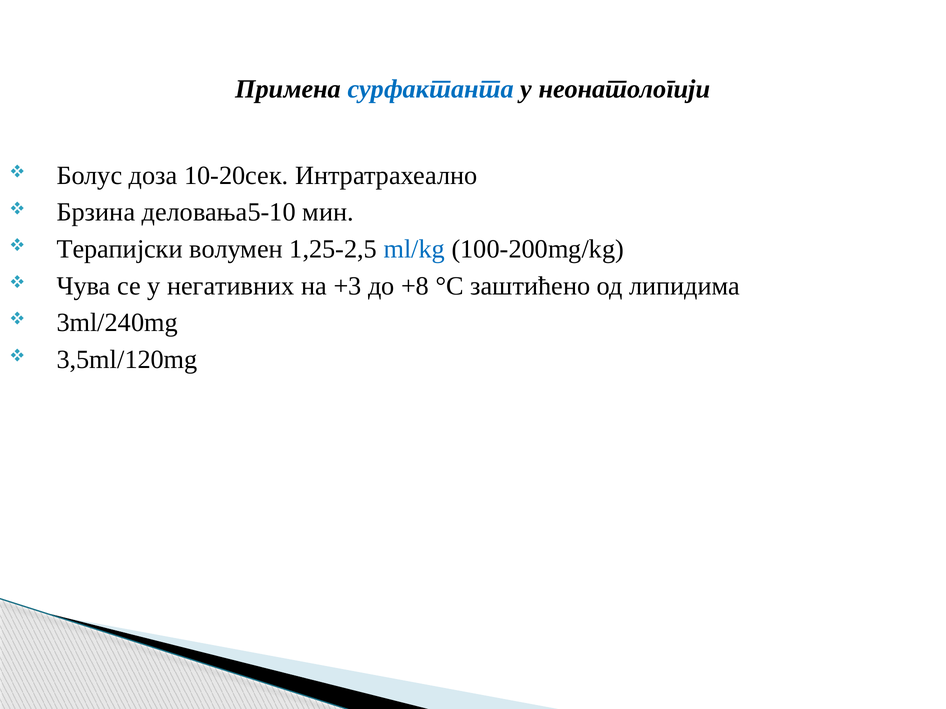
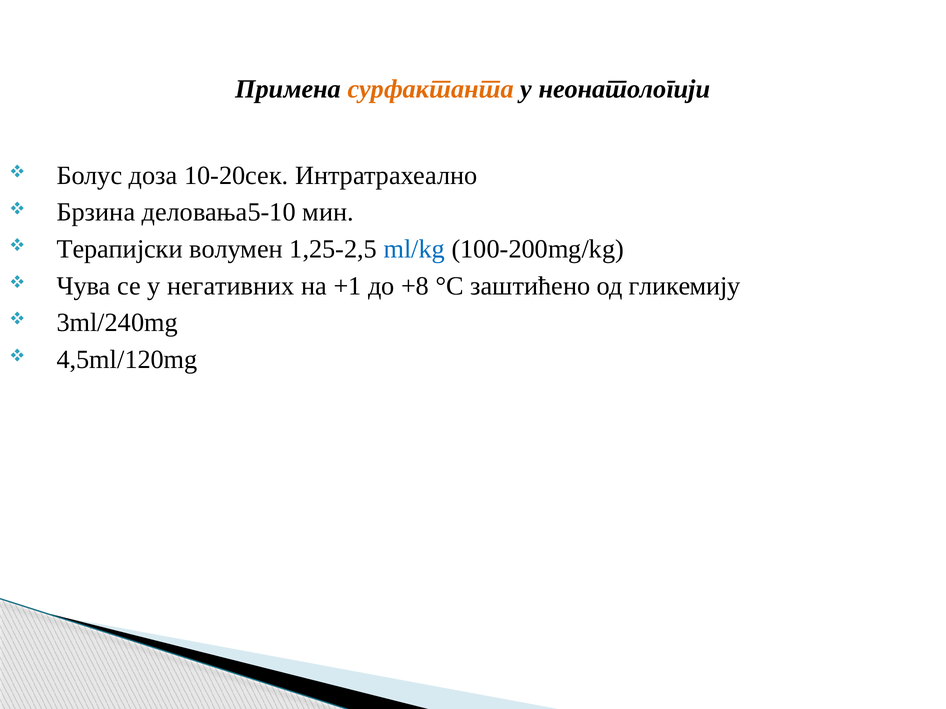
сурфактанта colour: blue -> orange
+3: +3 -> +1
липидима: липидима -> гликемију
3,5ml/120mg: 3,5ml/120mg -> 4,5ml/120mg
